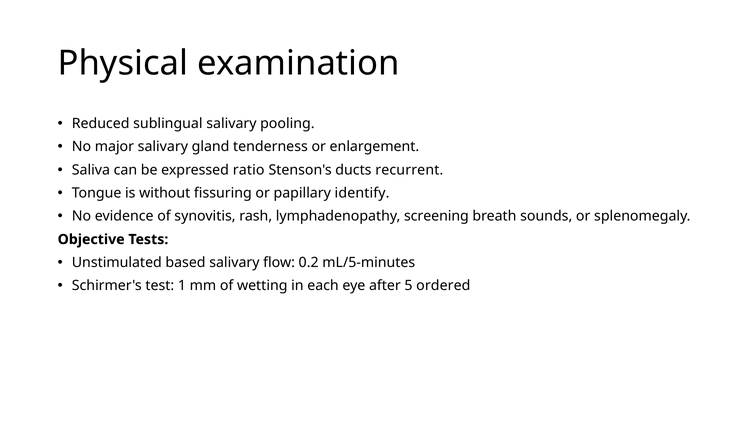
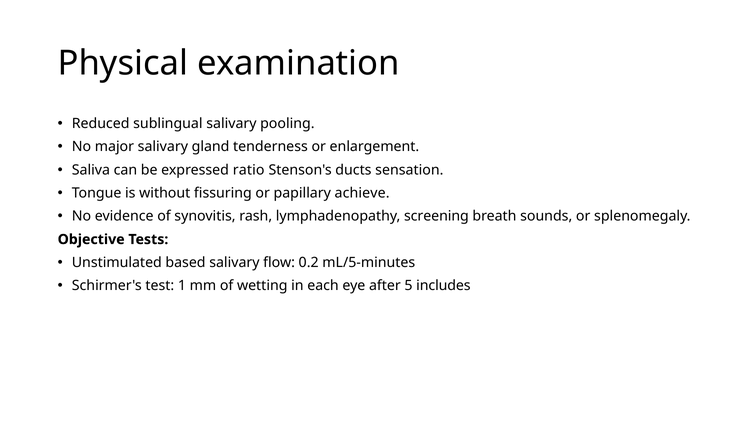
recurrent: recurrent -> sensation
identify: identify -> achieve
ordered: ordered -> includes
